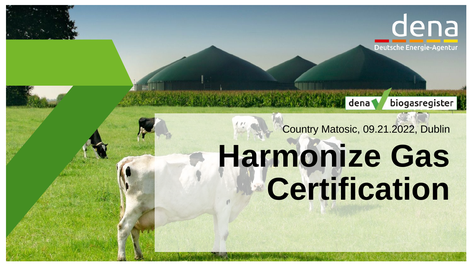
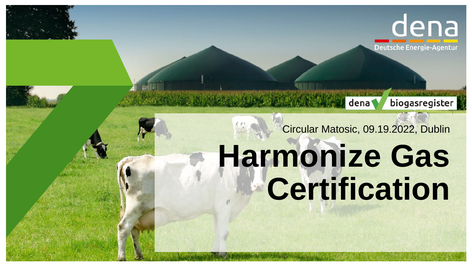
Country: Country -> Circular
09.21.2022: 09.21.2022 -> 09.19.2022
